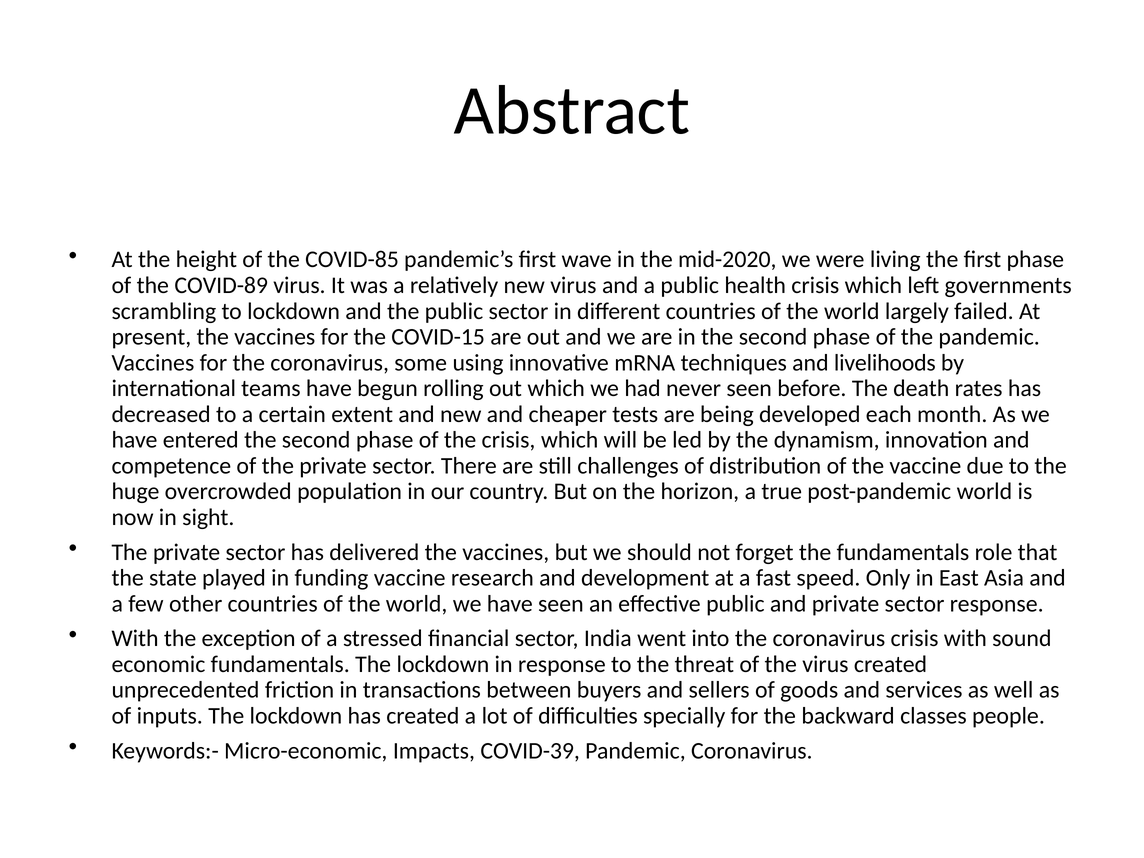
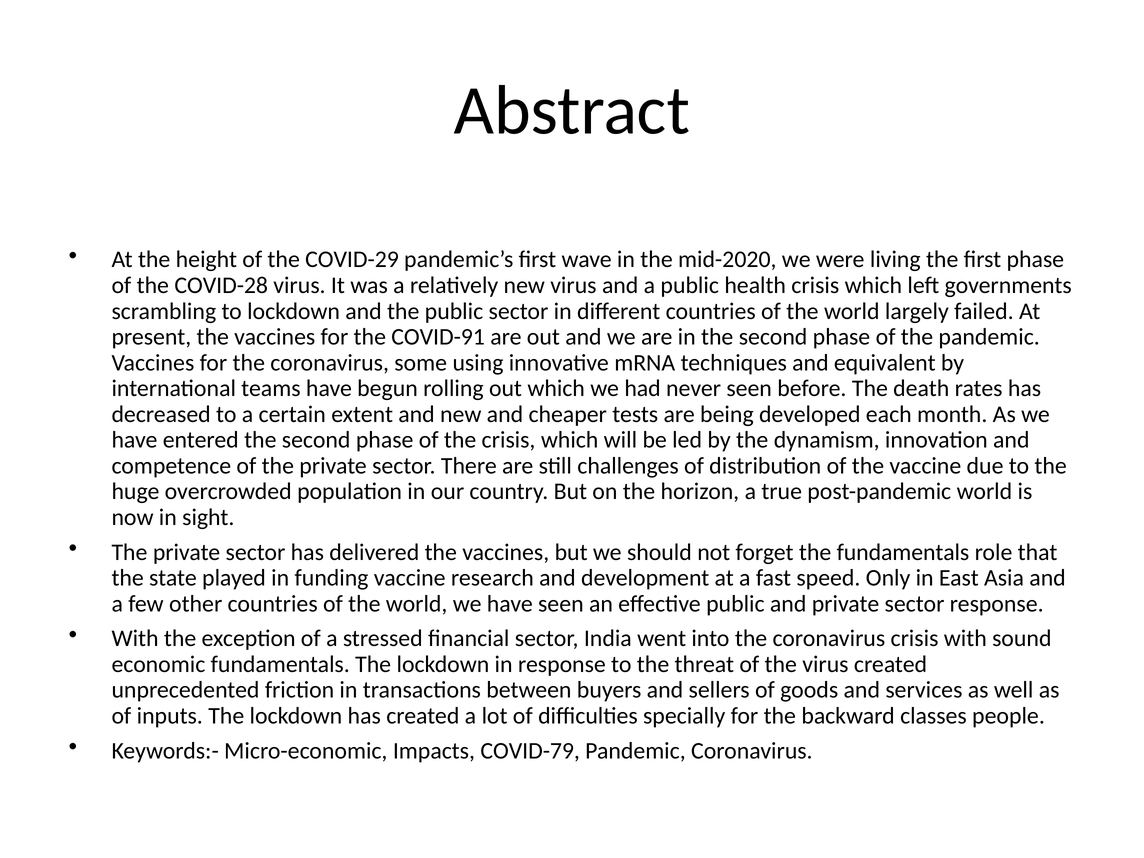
COVID-85: COVID-85 -> COVID-29
COVID-89: COVID-89 -> COVID-28
COVID-15: COVID-15 -> COVID-91
livelihoods: livelihoods -> equivalent
COVID-39: COVID-39 -> COVID-79
